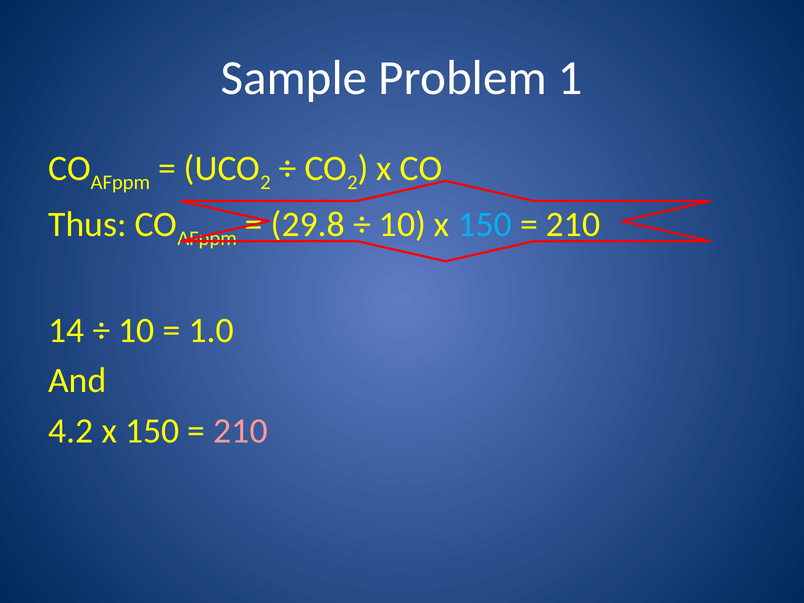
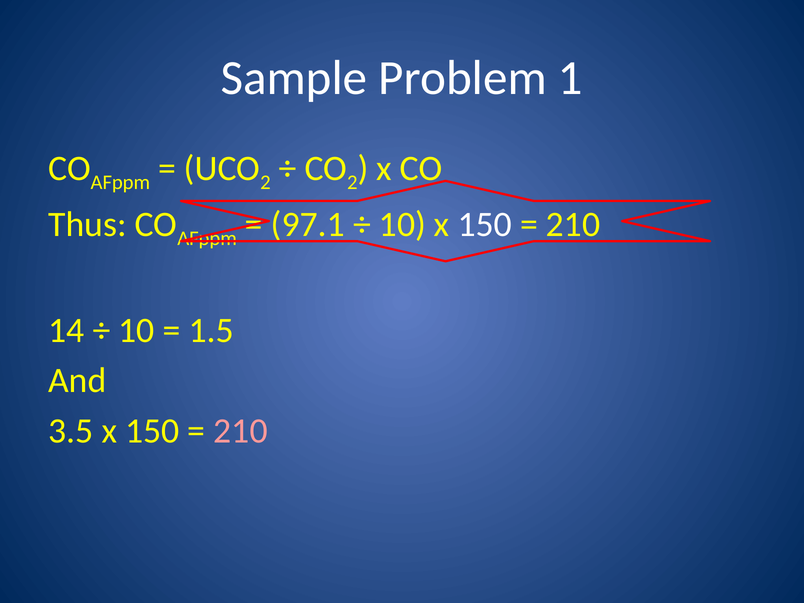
29.8: 29.8 -> 97.1
150 at (485, 225) colour: light blue -> white
1.0: 1.0 -> 1.5
4.2: 4.2 -> 3.5
